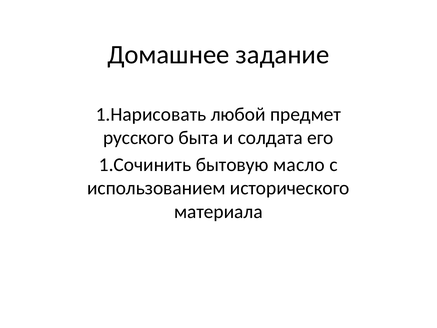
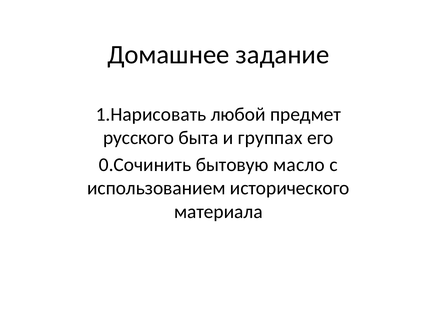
солдата: солдата -> группах
1.Сочинить: 1.Сочинить -> 0.Сочинить
